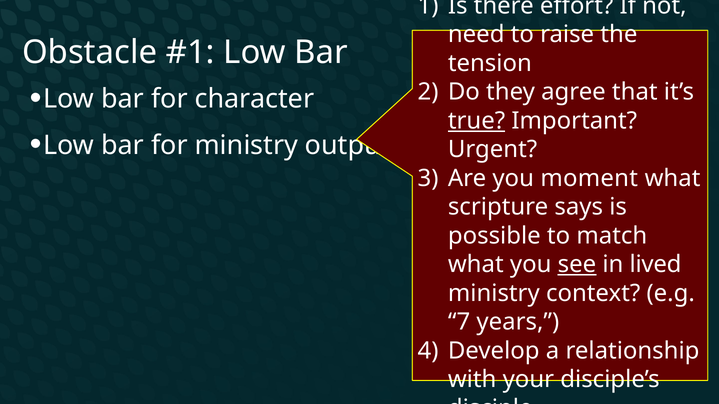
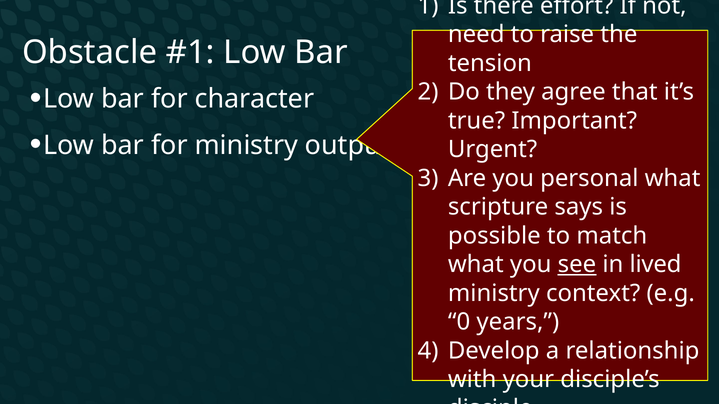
true underline: present -> none
moment: moment -> personal
7: 7 -> 0
